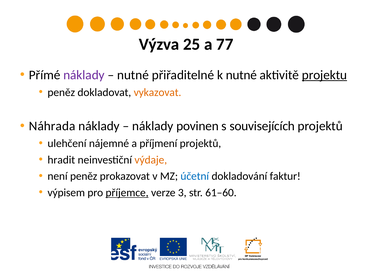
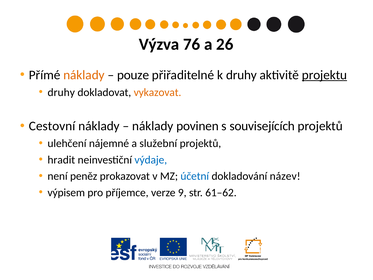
25: 25 -> 76
77: 77 -> 26
náklady at (84, 75) colour: purple -> orange
nutné at (133, 75): nutné -> pouze
k nutné: nutné -> druhy
peněz at (61, 92): peněz -> druhy
Náhrada: Náhrada -> Cestovní
příjmení: příjmení -> služební
výdaje colour: orange -> blue
faktur: faktur -> název
příjemce underline: present -> none
3: 3 -> 9
61–60: 61–60 -> 61–62
